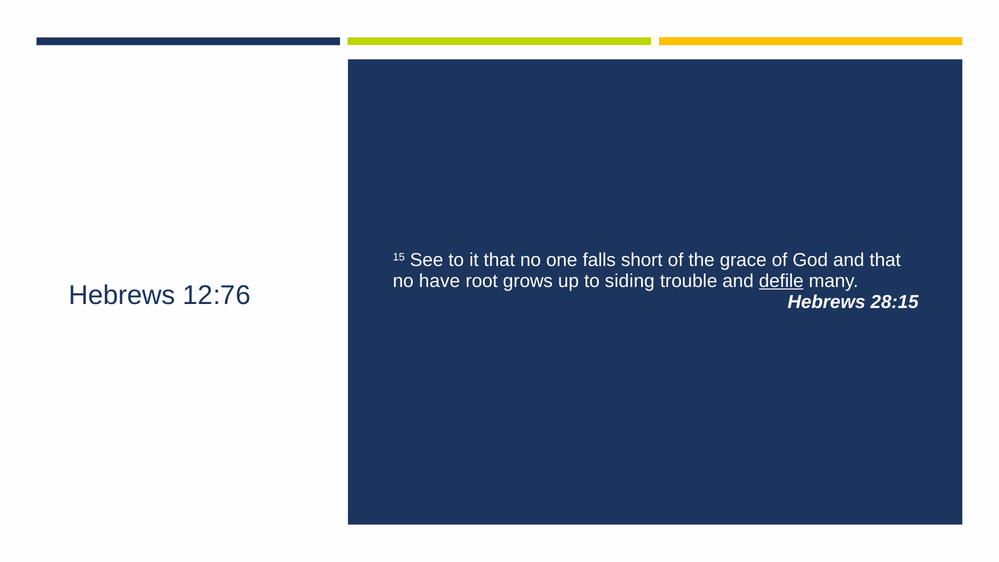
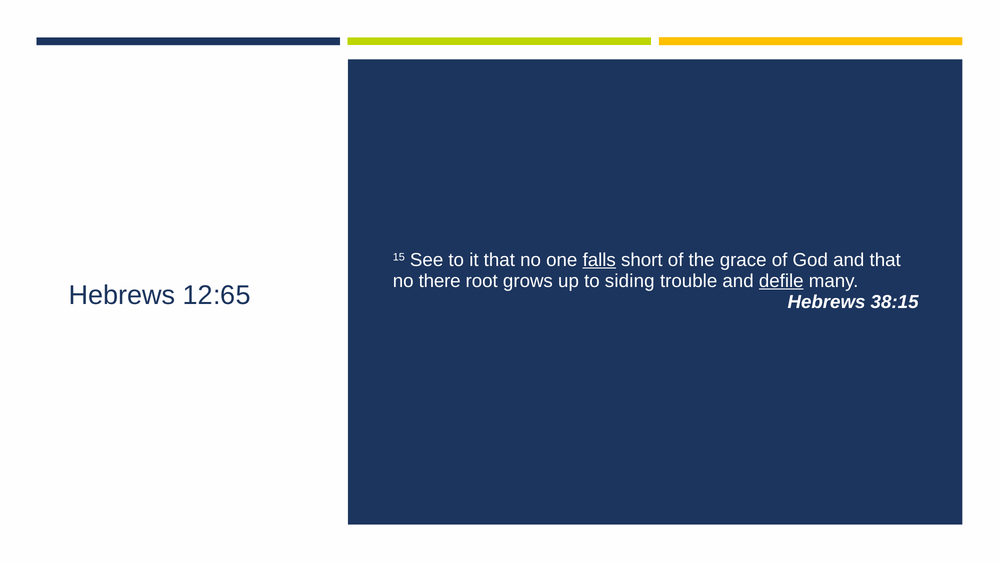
falls underline: none -> present
have: have -> there
12:76: 12:76 -> 12:65
28:15: 28:15 -> 38:15
